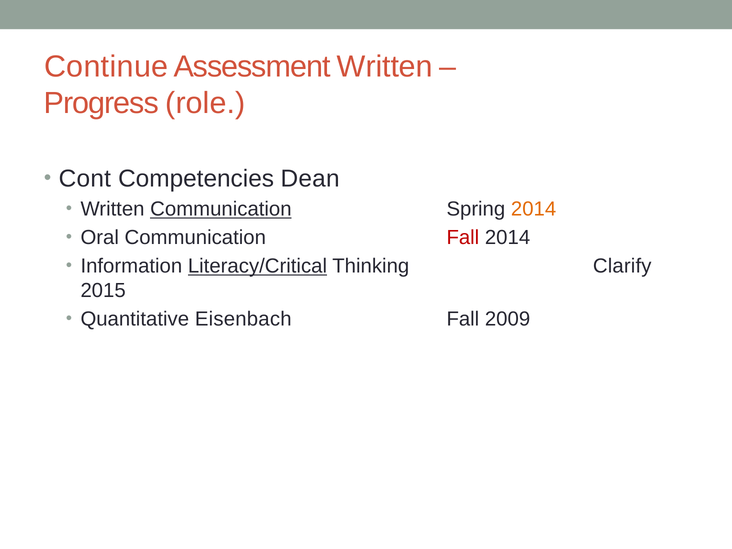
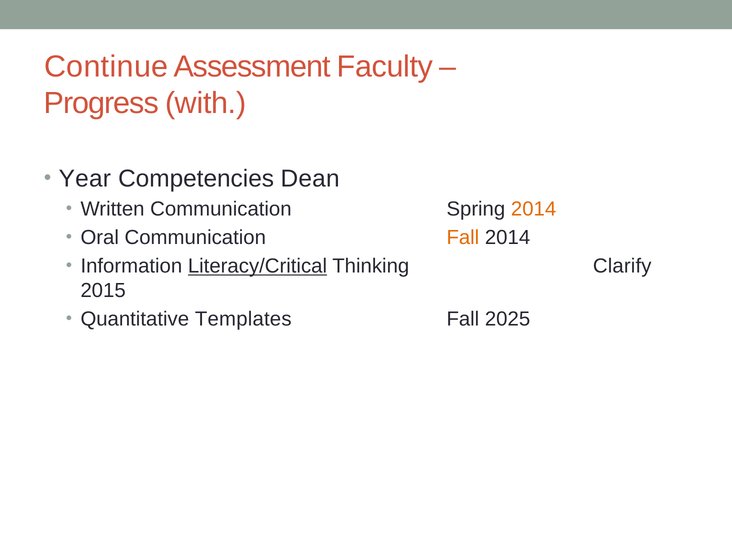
Assessment Written: Written -> Faculty
role: role -> with
Cont: Cont -> Year
Communication at (221, 209) underline: present -> none
Fall at (463, 238) colour: red -> orange
Eisenbach: Eisenbach -> Templates
2009: 2009 -> 2025
